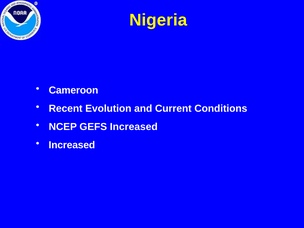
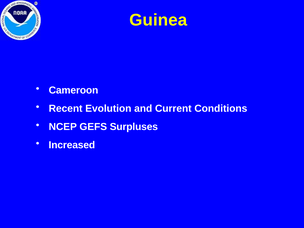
Nigeria: Nigeria -> Guinea
GEFS Increased: Increased -> Surpluses
